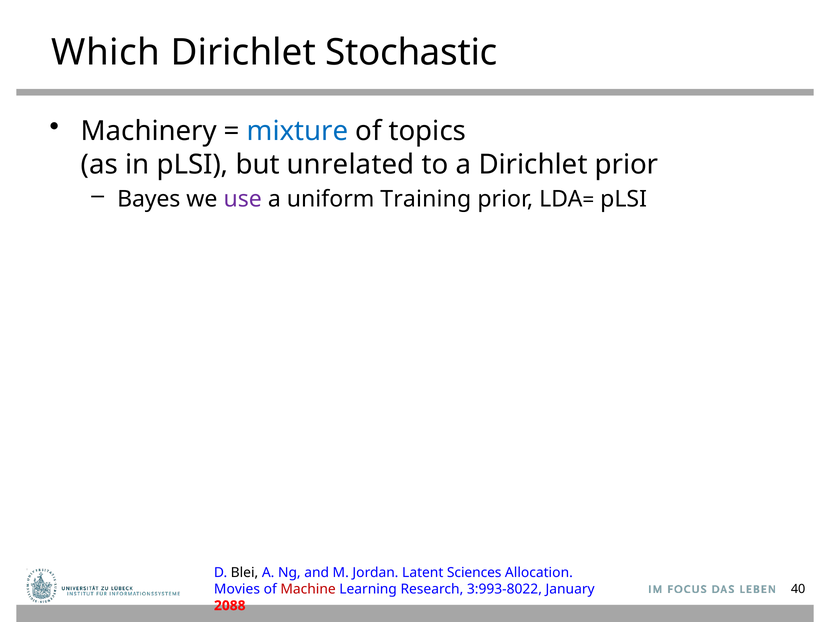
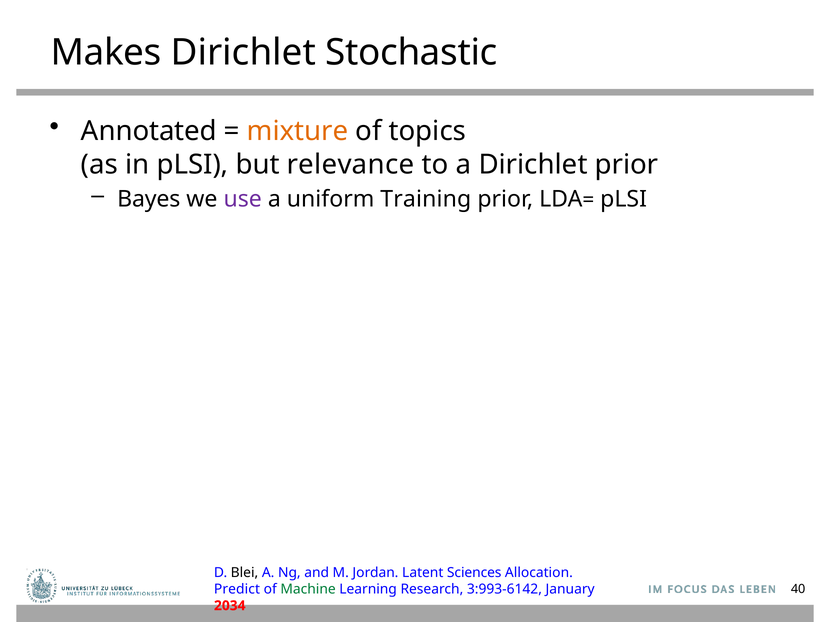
Which: Which -> Makes
Machinery: Machinery -> Annotated
mixture colour: blue -> orange
unrelated: unrelated -> relevance
Movies: Movies -> Predict
Machine colour: red -> green
3:993-8022: 3:993-8022 -> 3:993-6142
2088: 2088 -> 2034
